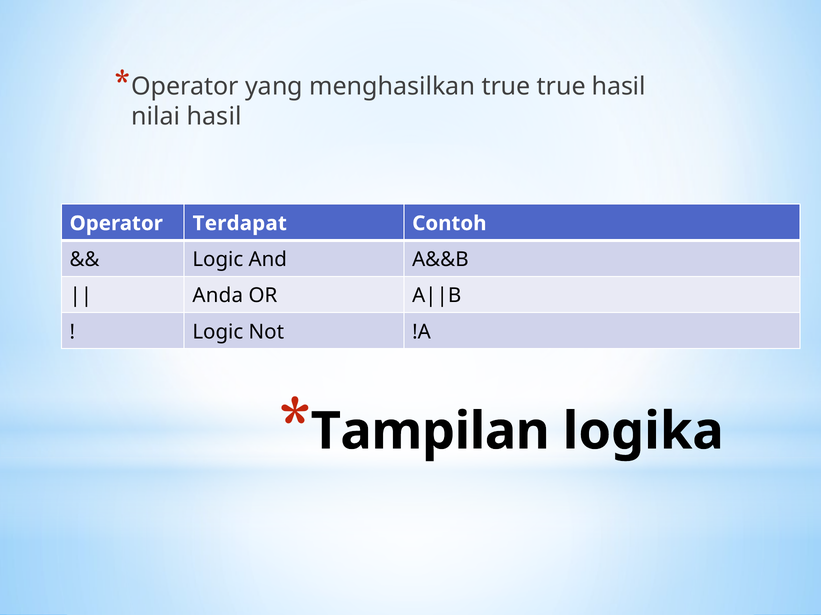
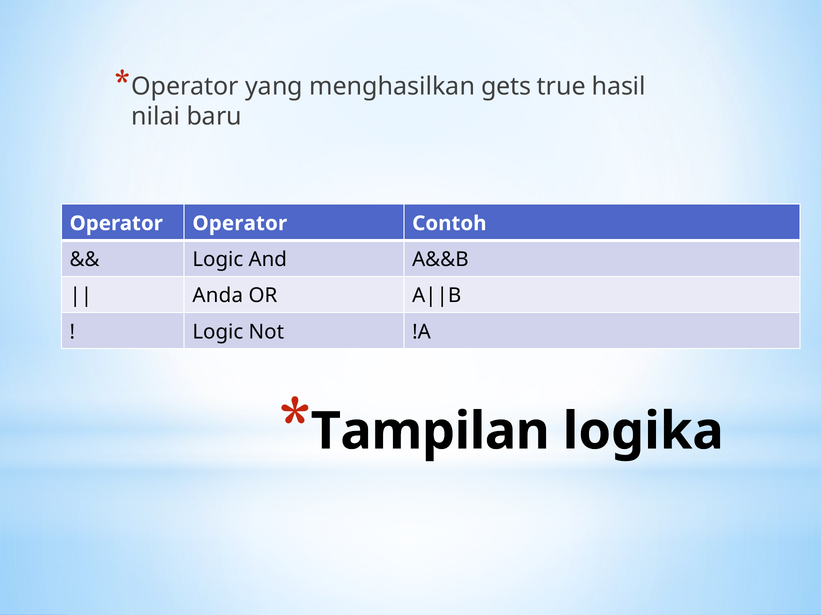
menghasilkan true: true -> gets
nilai hasil: hasil -> baru
Operator Terdapat: Terdapat -> Operator
